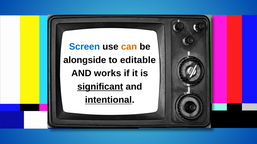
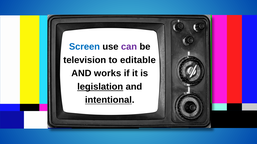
can colour: orange -> purple
alongside: alongside -> television
significant: significant -> legislation
